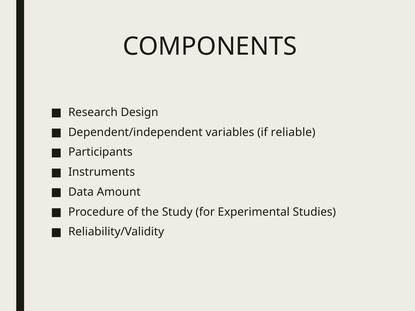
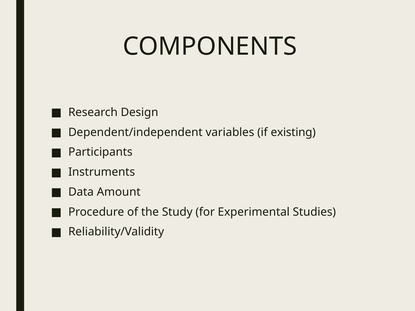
reliable: reliable -> existing
